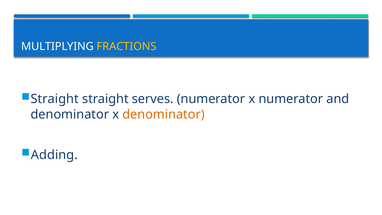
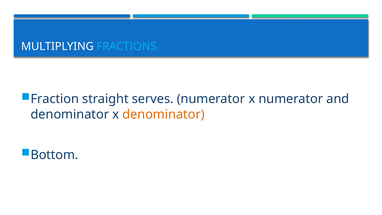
FRACTIONS colour: yellow -> light blue
Straight at (55, 99): Straight -> Fraction
Adding: Adding -> Bottom
